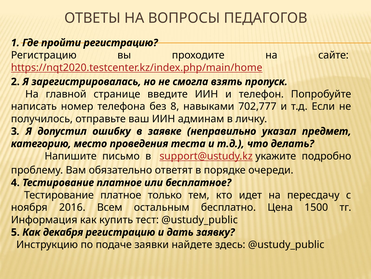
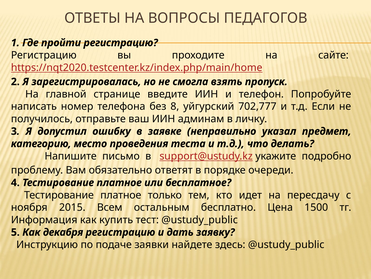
навыками: навыками -> уйгурский
2016: 2016 -> 2015
